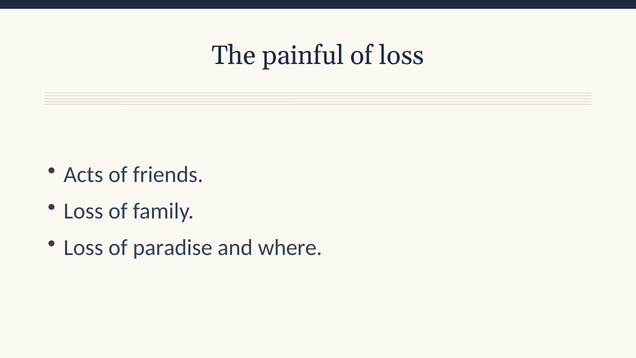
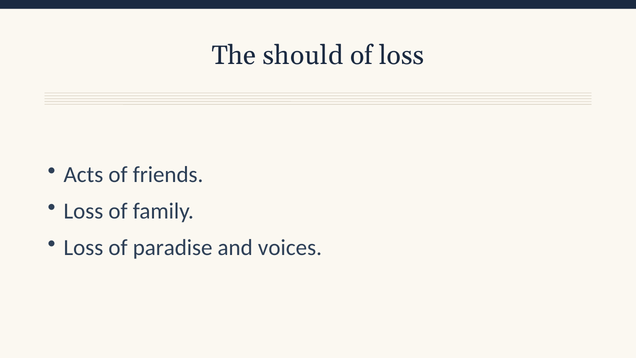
painful: painful -> should
where: where -> voices
